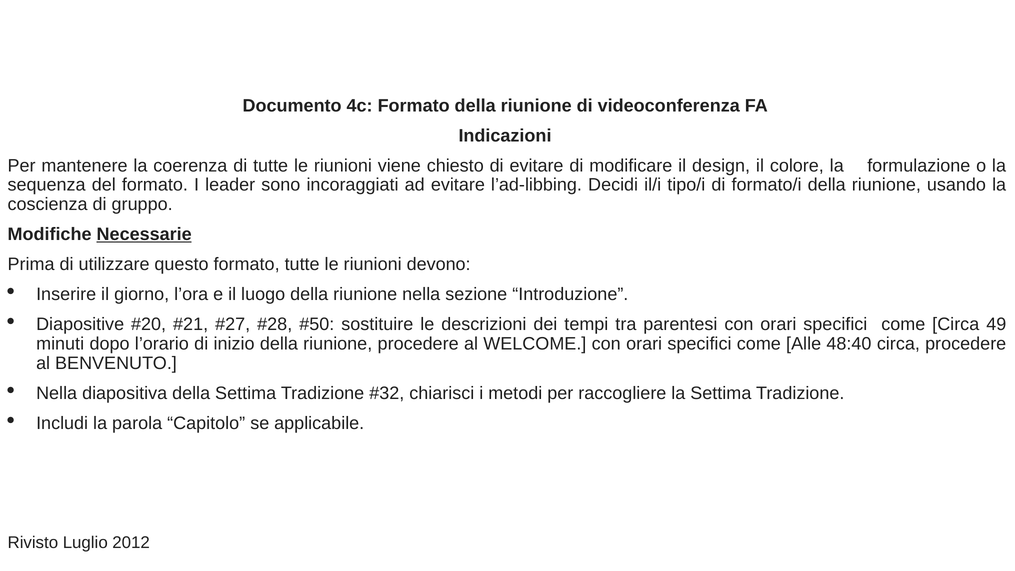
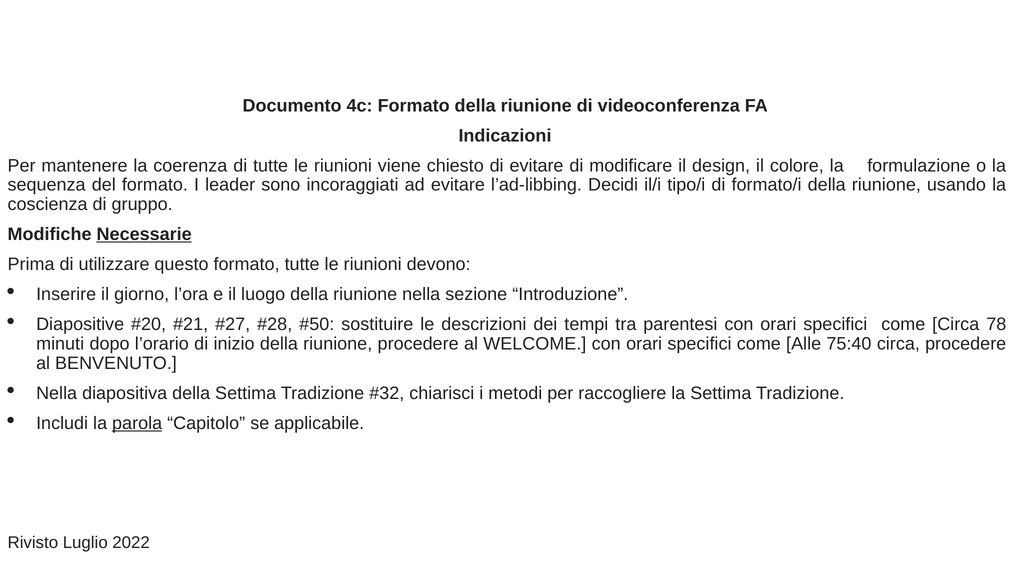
49: 49 -> 78
48:40: 48:40 -> 75:40
parola underline: none -> present
2012: 2012 -> 2022
